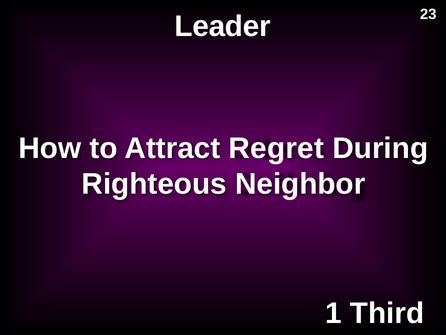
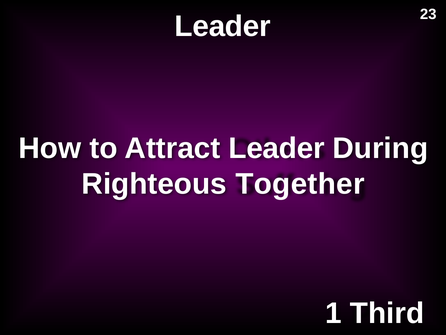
Attract Regret: Regret -> Leader
Neighbor: Neighbor -> Together
